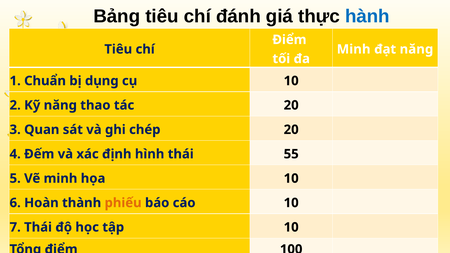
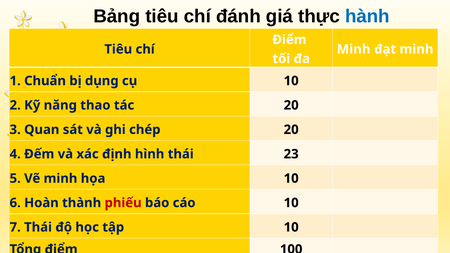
đạt năng: năng -> minh
55: 55 -> 23
phiếu colour: orange -> red
